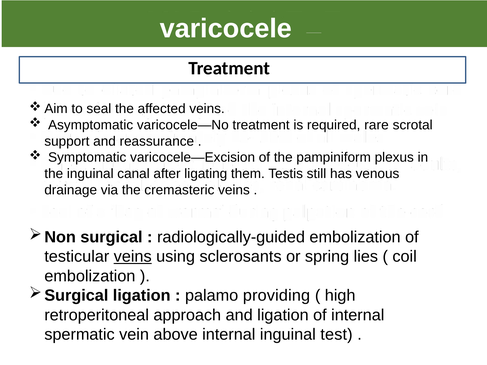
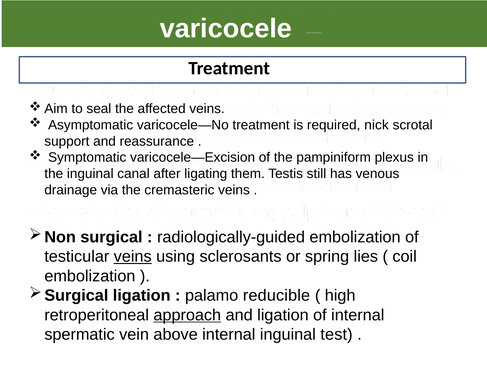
rare: rare -> nick
providing: providing -> reducible
approach underline: none -> present
